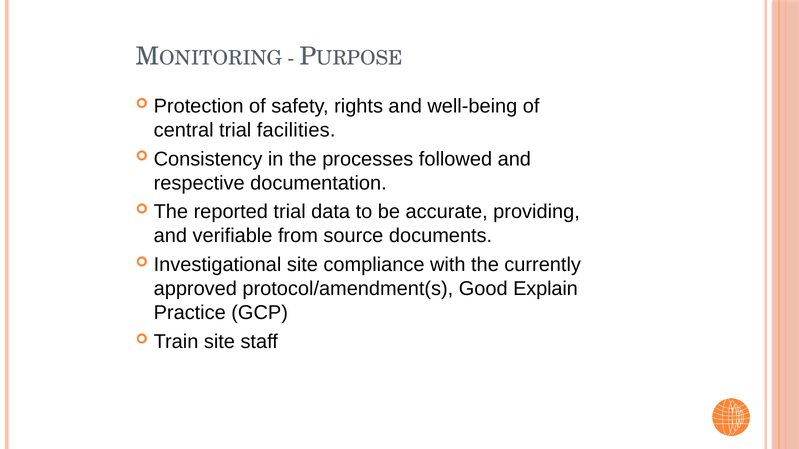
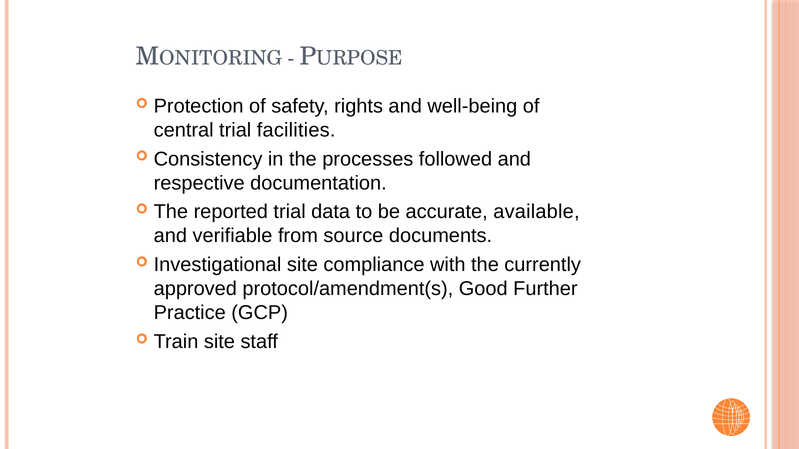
providing: providing -> available
Explain: Explain -> Further
